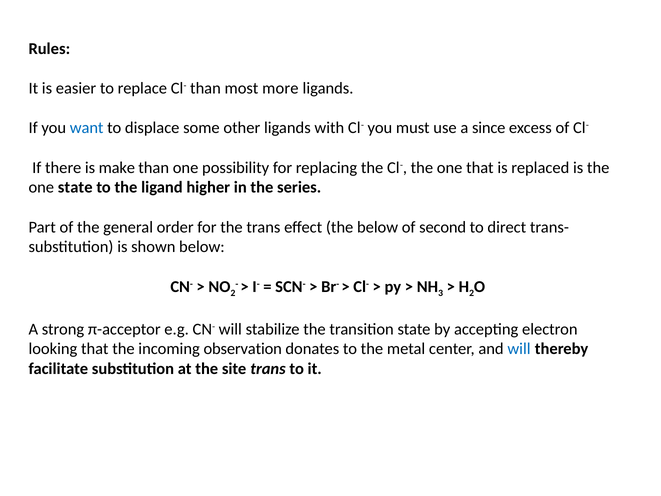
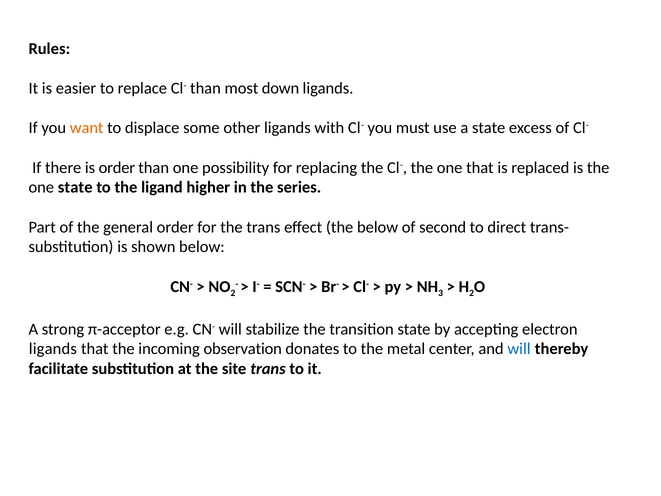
more: more -> down
want colour: blue -> orange
a since: since -> state
is make: make -> order
looking at (53, 349): looking -> ligands
